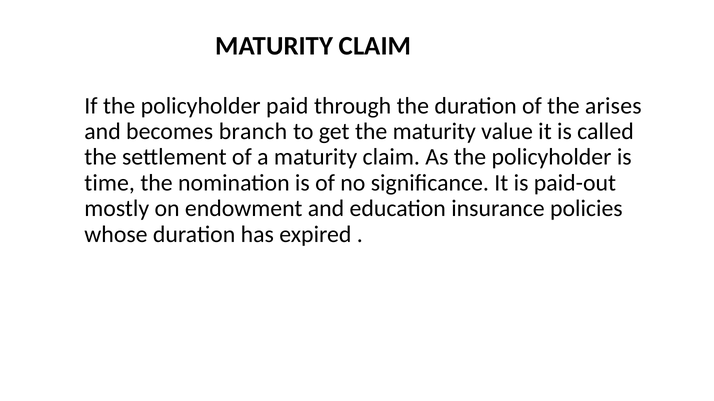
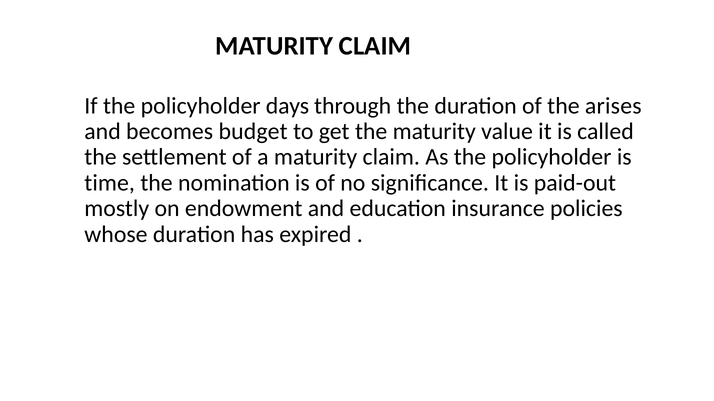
paid: paid -> days
branch: branch -> budget
